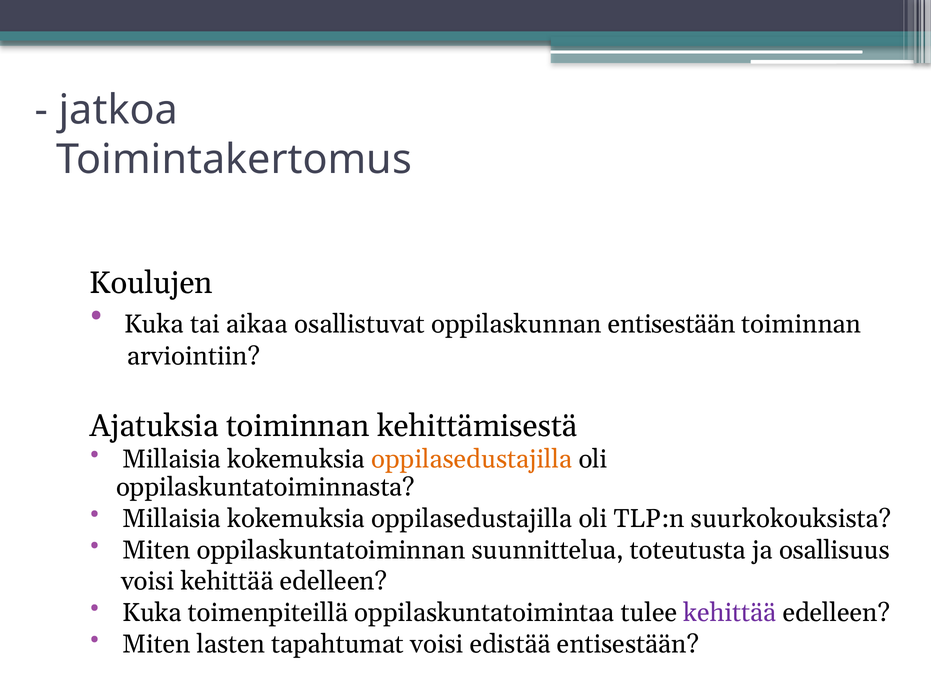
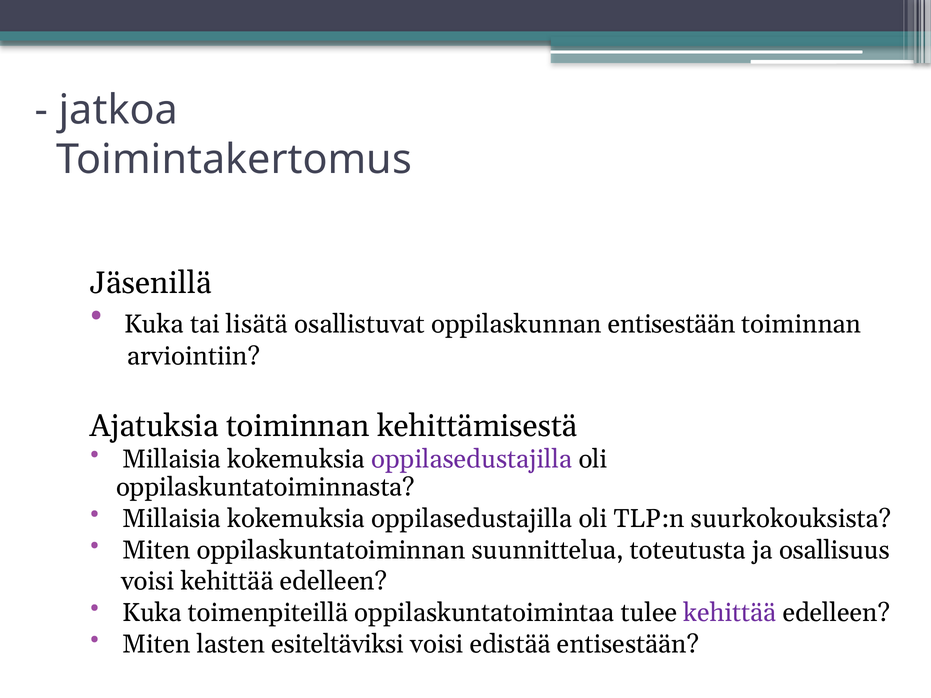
Koulujen: Koulujen -> Jäsenillä
aikaa: aikaa -> lisätä
oppilasedustajilla at (472, 459) colour: orange -> purple
tapahtumat: tapahtumat -> esiteltäviksi
